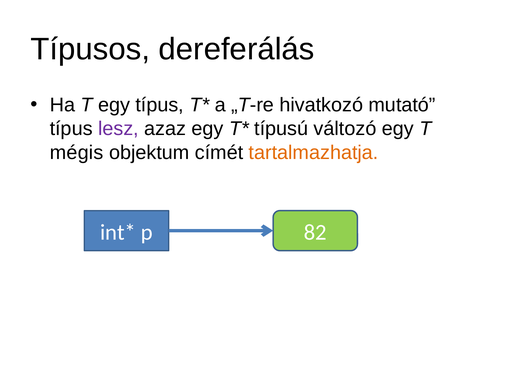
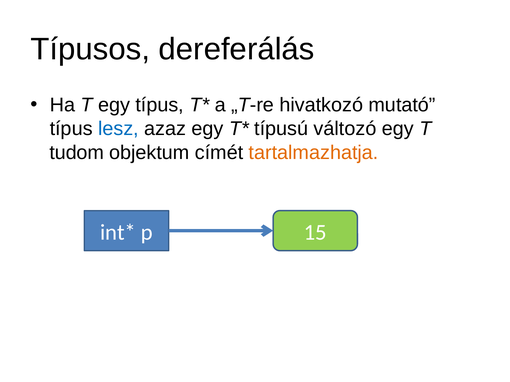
lesz colour: purple -> blue
mégis: mégis -> tudom
82: 82 -> 15
